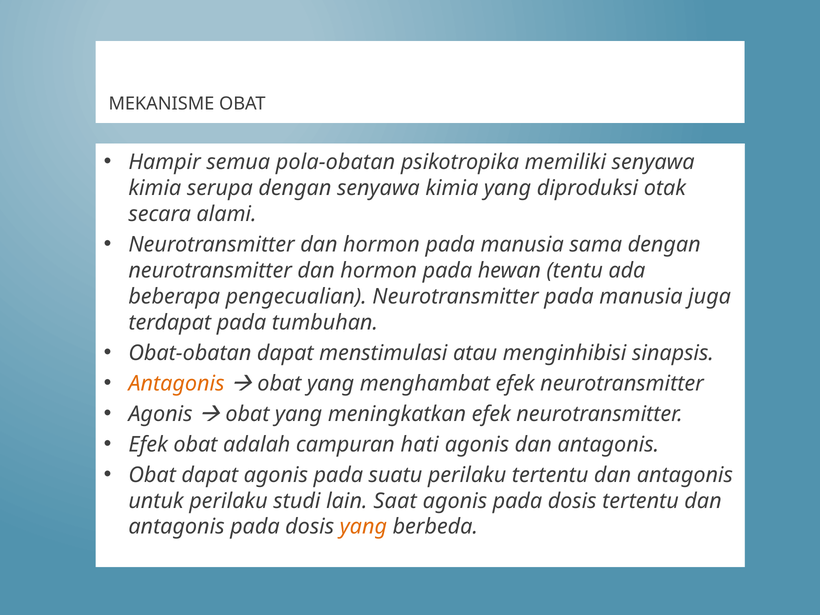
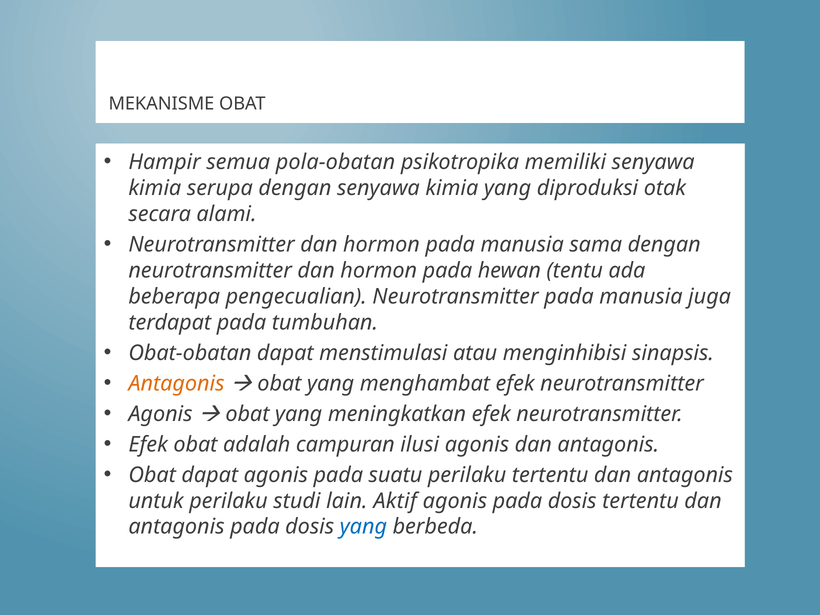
hati: hati -> ilusi
Saat: Saat -> Aktif
yang at (363, 527) colour: orange -> blue
